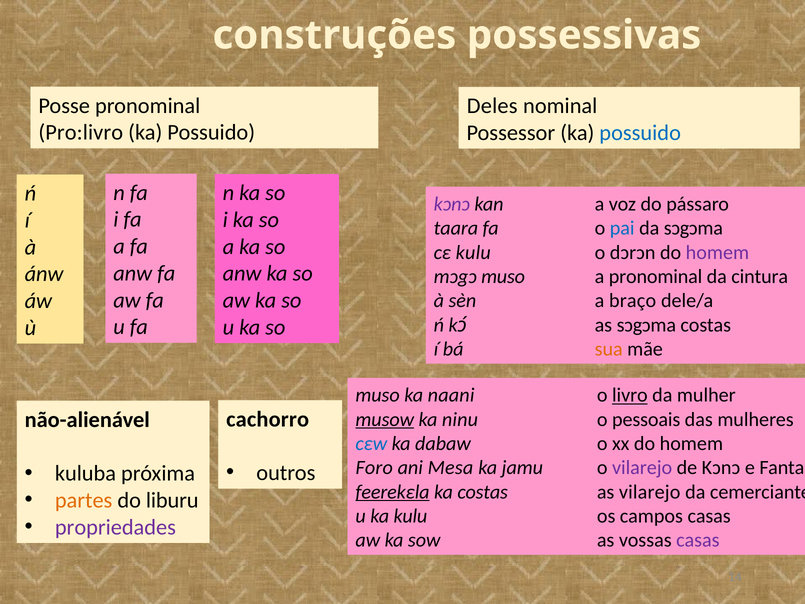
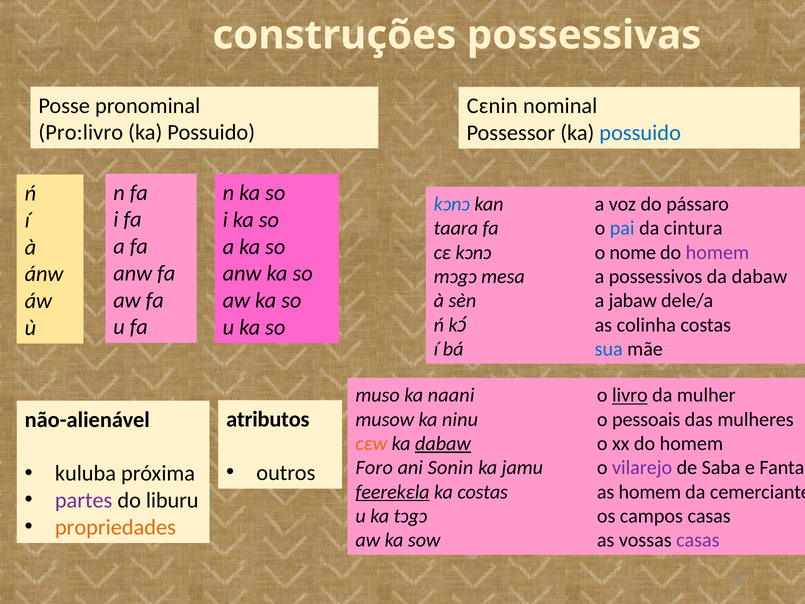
Deles: Deles -> Cɛnin
kɔnɔ at (452, 204) colour: purple -> blue
da sɔgɔma: sɔgɔma -> cintura
cɛ kulu: kulu -> kɔnɔ
dɔrɔn: dɔrɔn -> nome
mɔgɔ muso: muso -> mesa
a pronominal: pronominal -> possessivos
da cintura: cintura -> dabaw
braço: braço -> jabaw
as sɔgɔma: sɔgɔma -> colinha
sua colour: orange -> blue
cachorro: cachorro -> atributos
musow underline: present -> none
cɛw colour: blue -> orange
dabaw at (443, 443) underline: none -> present
Mesa: Mesa -> Sonin
de Kɔnɔ: Kɔnɔ -> Saba
as vilarejo: vilarejo -> homem
partes colour: orange -> purple
ka kulu: kulu -> tɔgɔ
propriedades colour: purple -> orange
